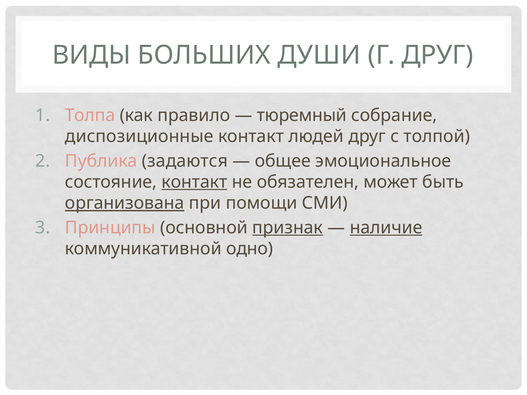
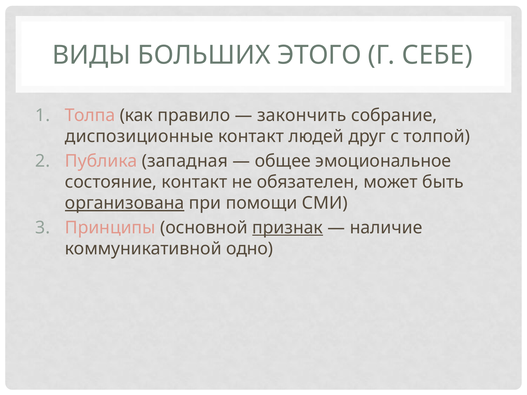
ДУШИ: ДУШИ -> ЭТОГО
Г ДРУГ: ДРУГ -> СЕБЕ
тюремный: тюремный -> закончить
задаются: задаются -> западная
контакт at (194, 182) underline: present -> none
наличие underline: present -> none
